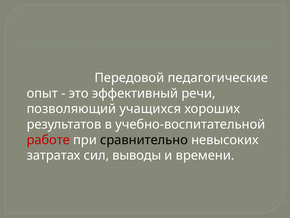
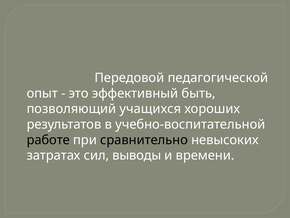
педагогические: педагогические -> педагогической
речи: речи -> быть
работе colour: red -> black
